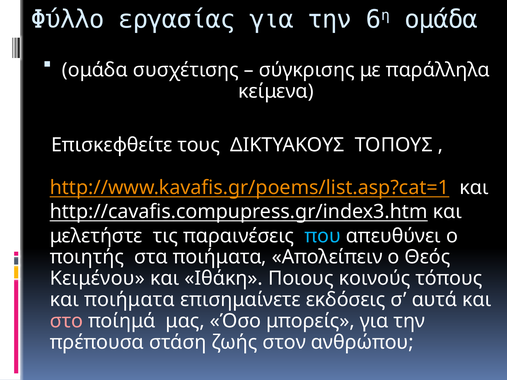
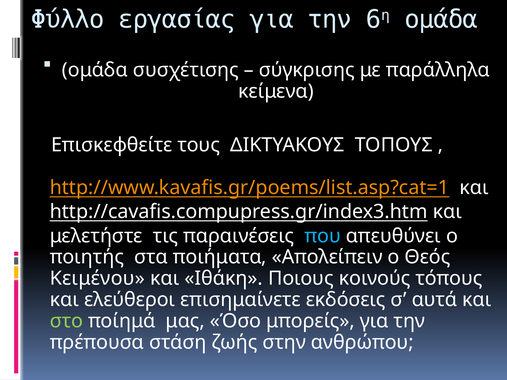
και ποιήματα: ποιήματα -> ελεύθεροι
στο colour: pink -> light green
στον: στον -> στην
